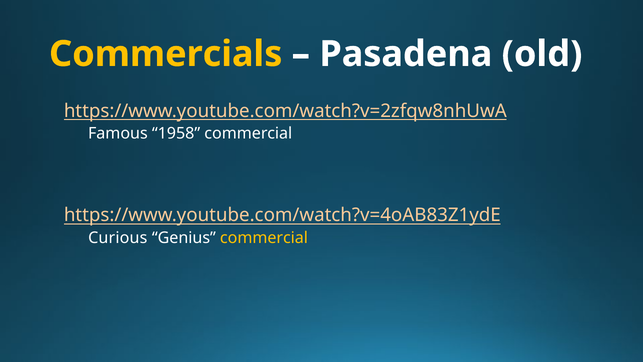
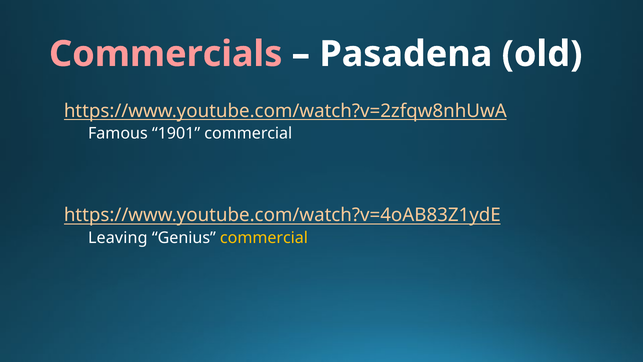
Commercials colour: yellow -> pink
1958: 1958 -> 1901
Curious: Curious -> Leaving
